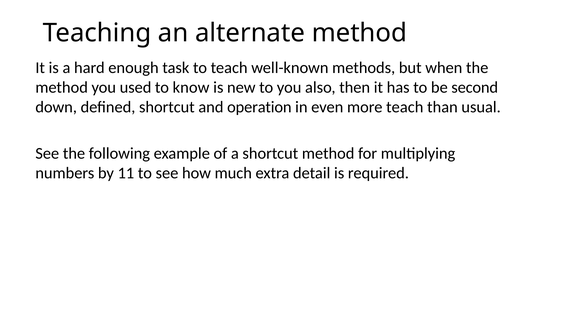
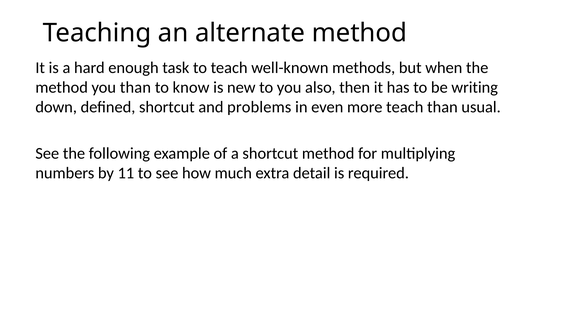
you used: used -> than
second: second -> writing
operation: operation -> problems
